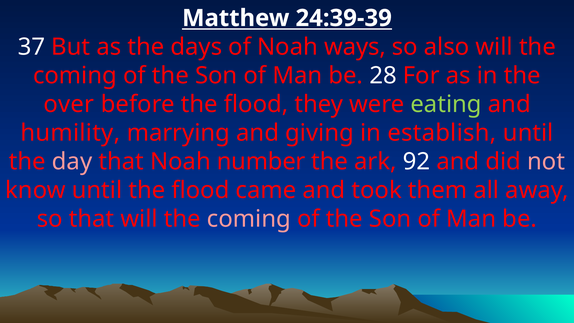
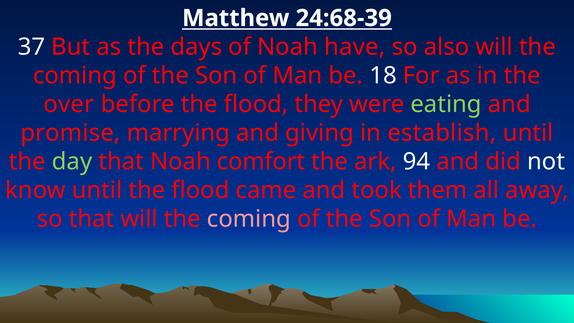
24:39-39: 24:39-39 -> 24:68-39
ways: ways -> have
28: 28 -> 18
humility: humility -> promise
day colour: pink -> light green
number: number -> comfort
92: 92 -> 94
not colour: pink -> white
